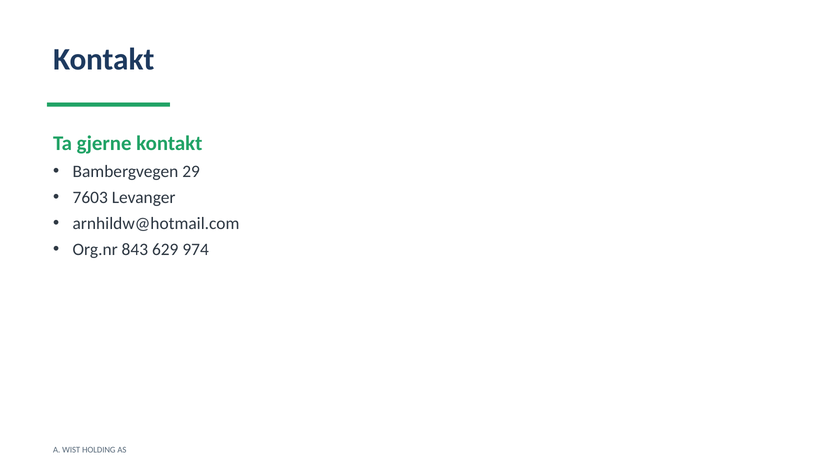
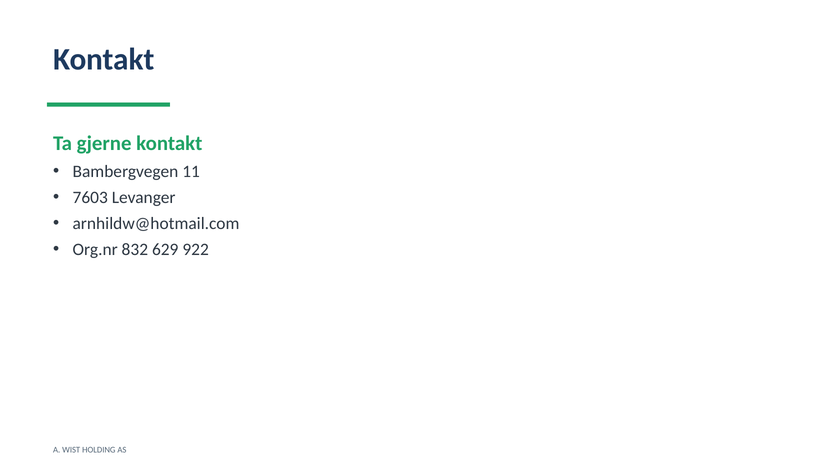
29: 29 -> 11
843: 843 -> 832
974: 974 -> 922
